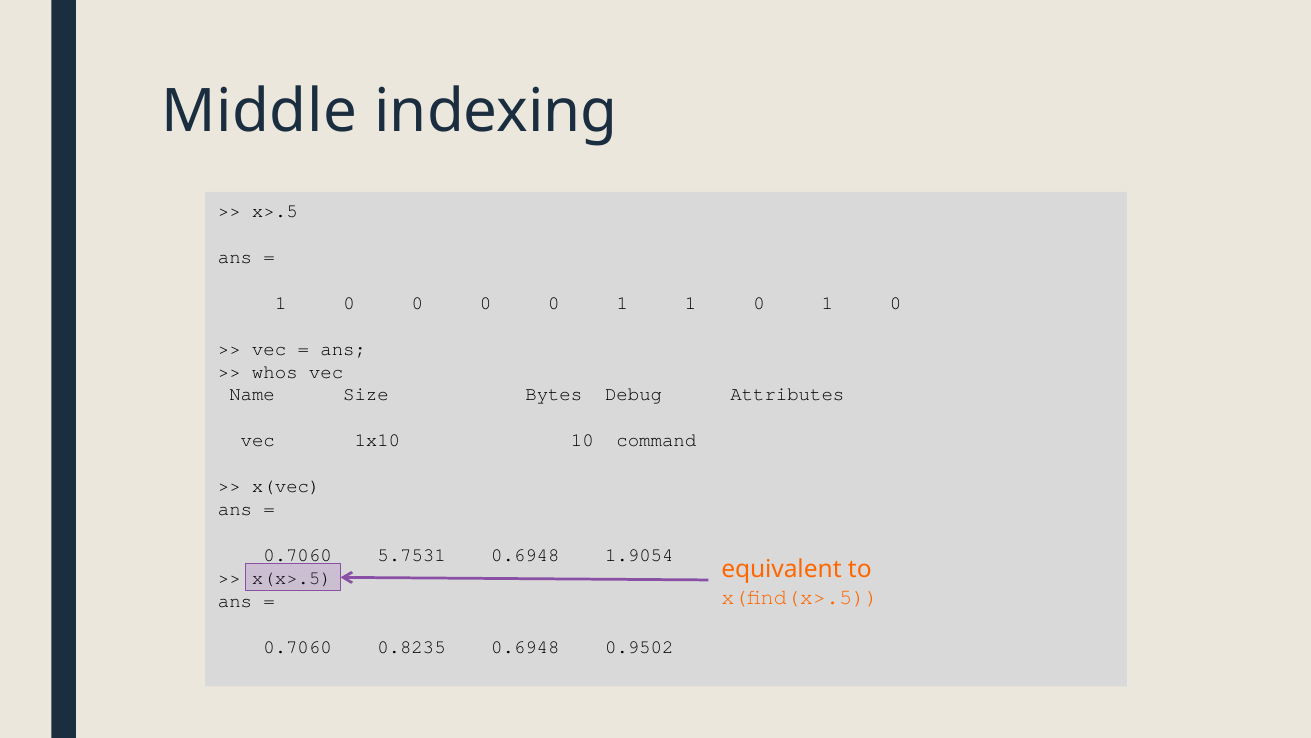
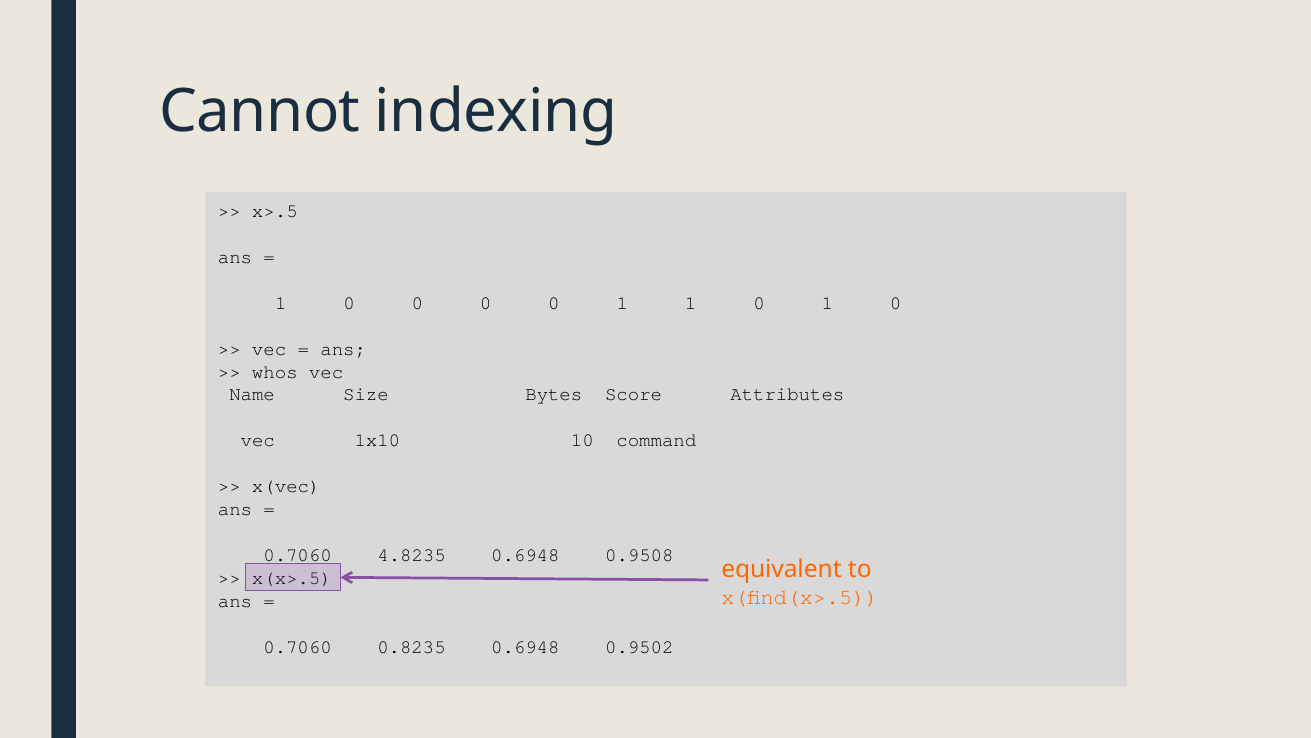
Middle: Middle -> Cannot
Debug: Debug -> Score
5.7531: 5.7531 -> 4.8235
1.9054: 1.9054 -> 0.9508
